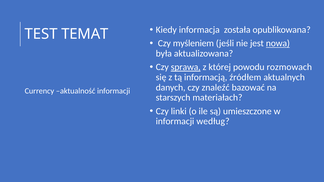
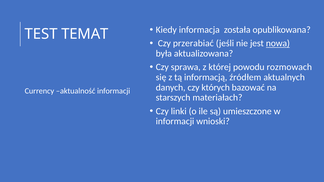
myśleniem: myśleniem -> przerabiać
sprawa underline: present -> none
znaleźć: znaleźć -> których
według: według -> wnioski
